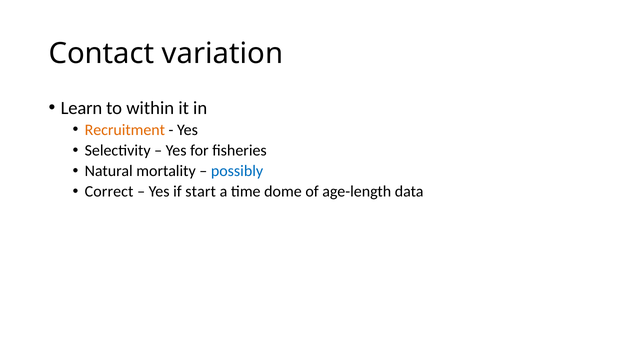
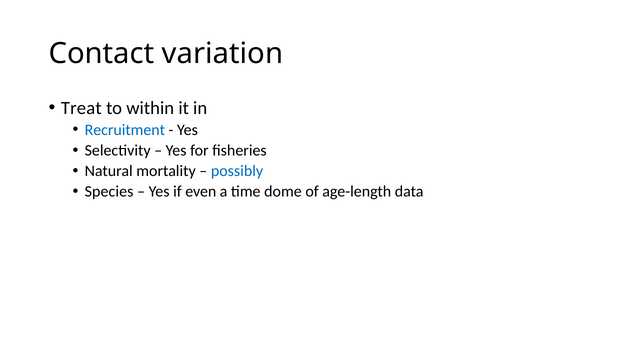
Learn: Learn -> Treat
Recruitment colour: orange -> blue
Correct: Correct -> Species
start: start -> even
